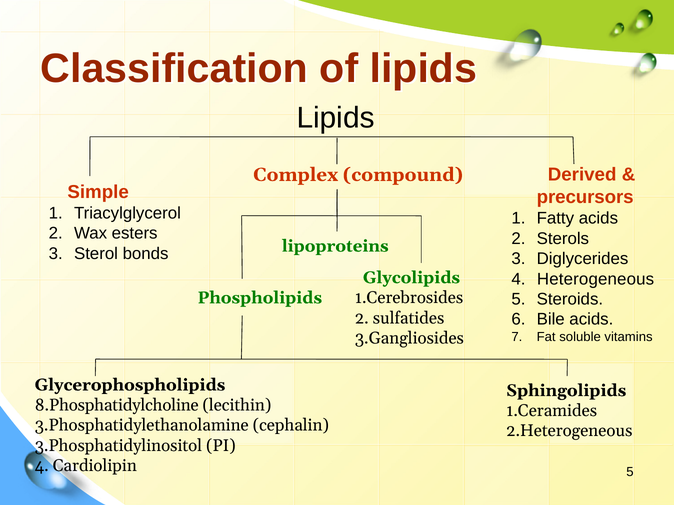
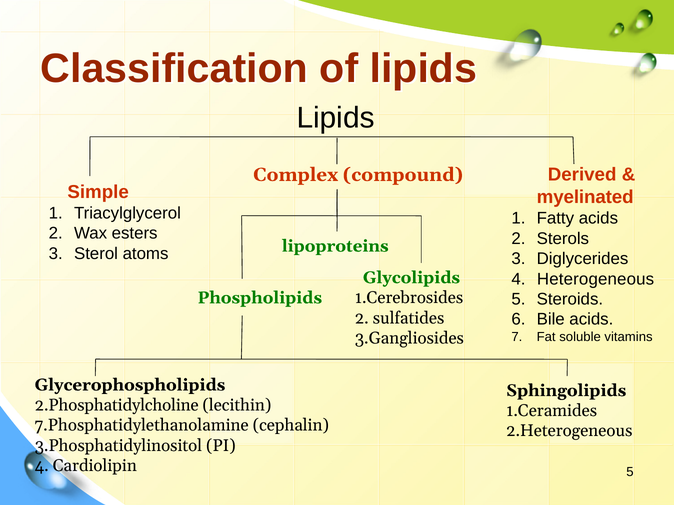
precursors: precursors -> myelinated
bonds: bonds -> atoms
8.Phosphatidylcholine: 8.Phosphatidylcholine -> 2.Phosphatidylcholine
3.Phosphatidylethanolamine: 3.Phosphatidylethanolamine -> 7.Phosphatidylethanolamine
